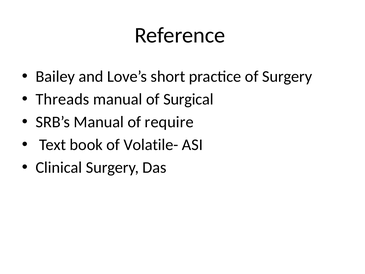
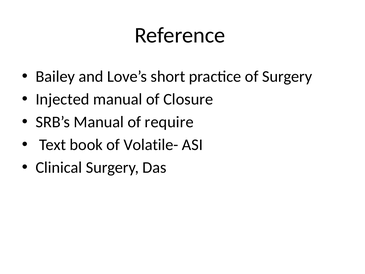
Threads: Threads -> Injected
Surgical: Surgical -> Closure
